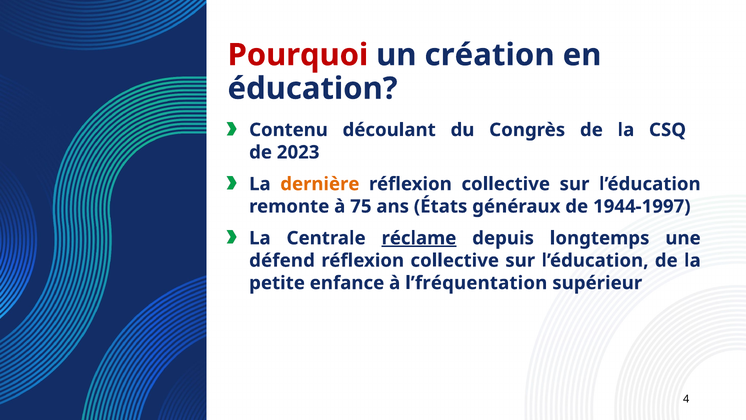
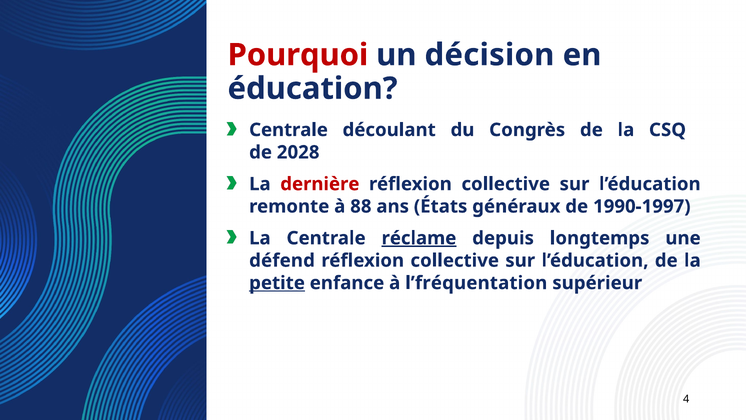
création: création -> décision
Contenu at (288, 130): Contenu -> Centrale
2023: 2023 -> 2028
dernière colour: orange -> red
75: 75 -> 88
1944-1997: 1944-1997 -> 1990-1997
petite underline: none -> present
